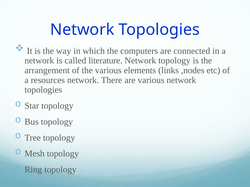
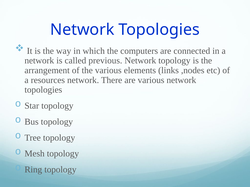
literature: literature -> previous
